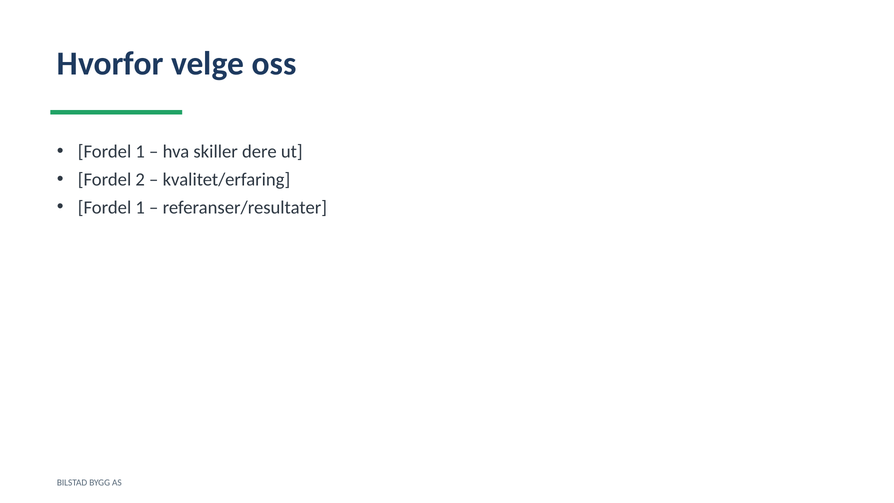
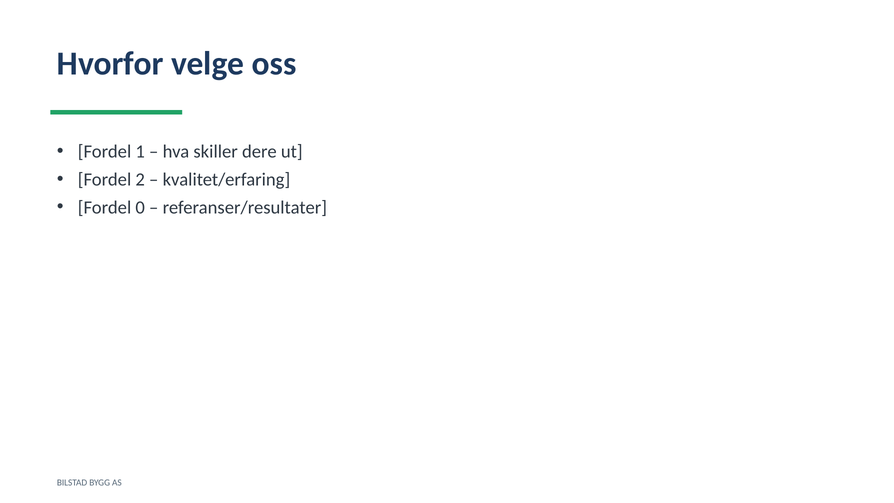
1 at (140, 207): 1 -> 0
